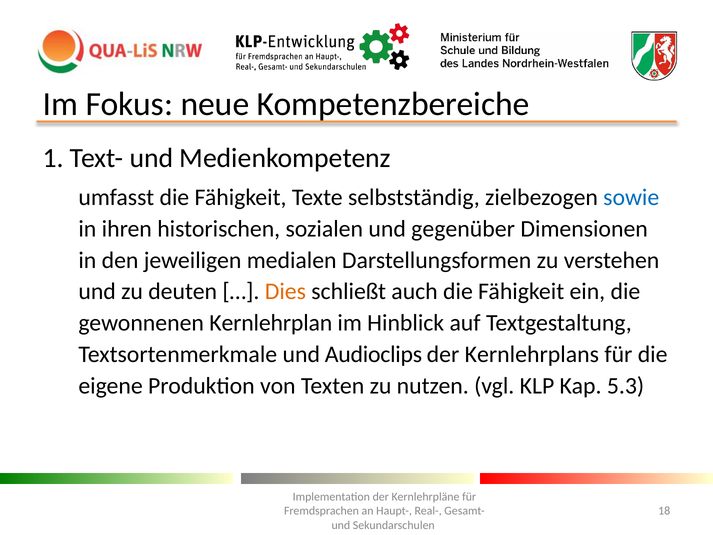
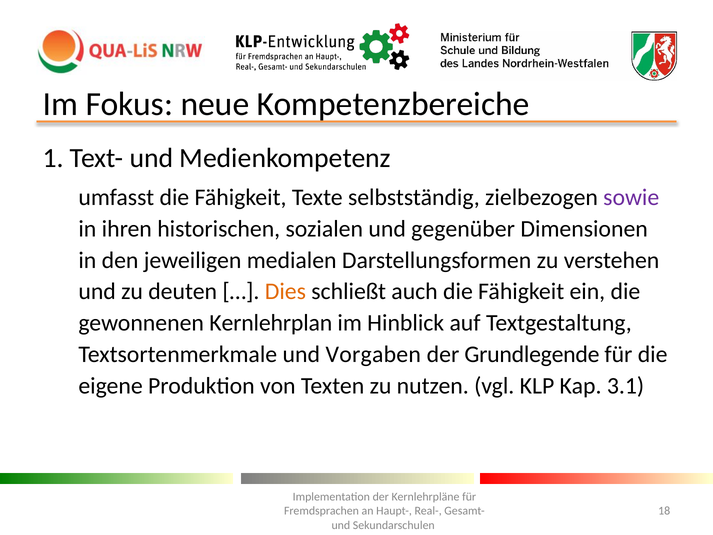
sowie colour: blue -> purple
Audioclips: Audioclips -> Vorgaben
Kernlehrplans: Kernlehrplans -> Grundlegende
5.3: 5.3 -> 3.1
